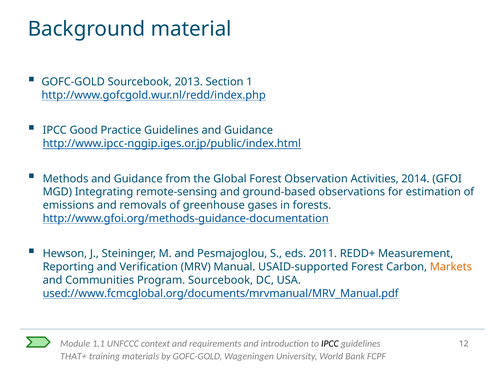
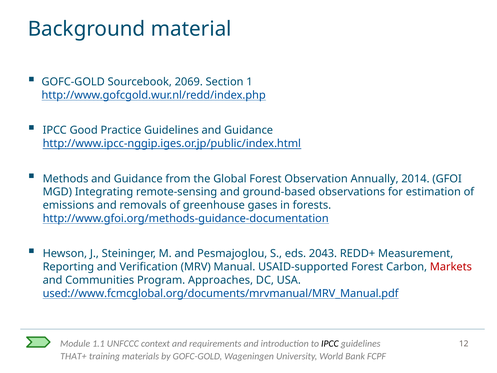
2013: 2013 -> 2069
Activities: Activities -> Annually
2011: 2011 -> 2043
Markets colour: orange -> red
Program Sourcebook: Sourcebook -> Approaches
